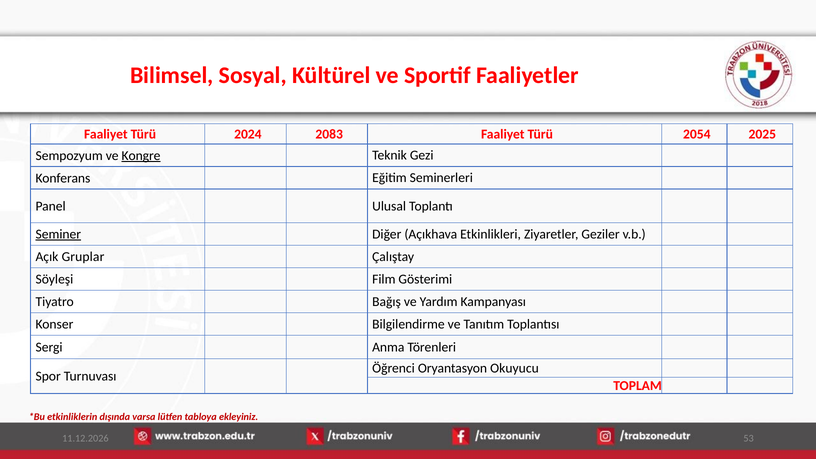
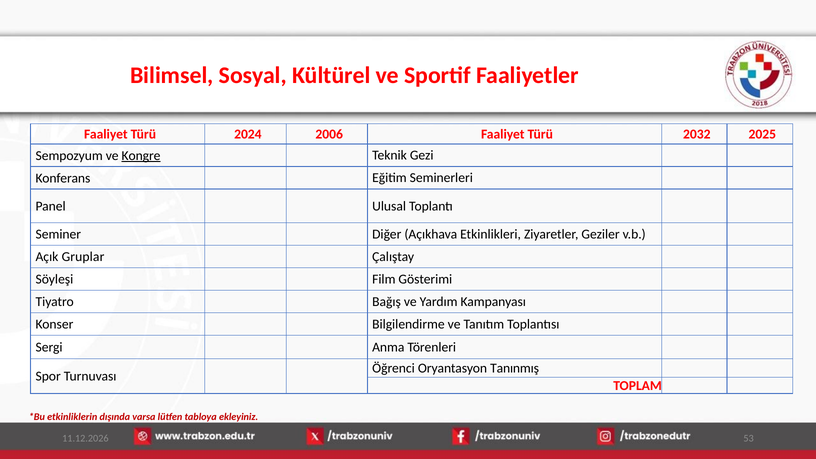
2083: 2083 -> 2006
2054: 2054 -> 2032
Seminer underline: present -> none
Okuyucu: Okuyucu -> Tanınmış
